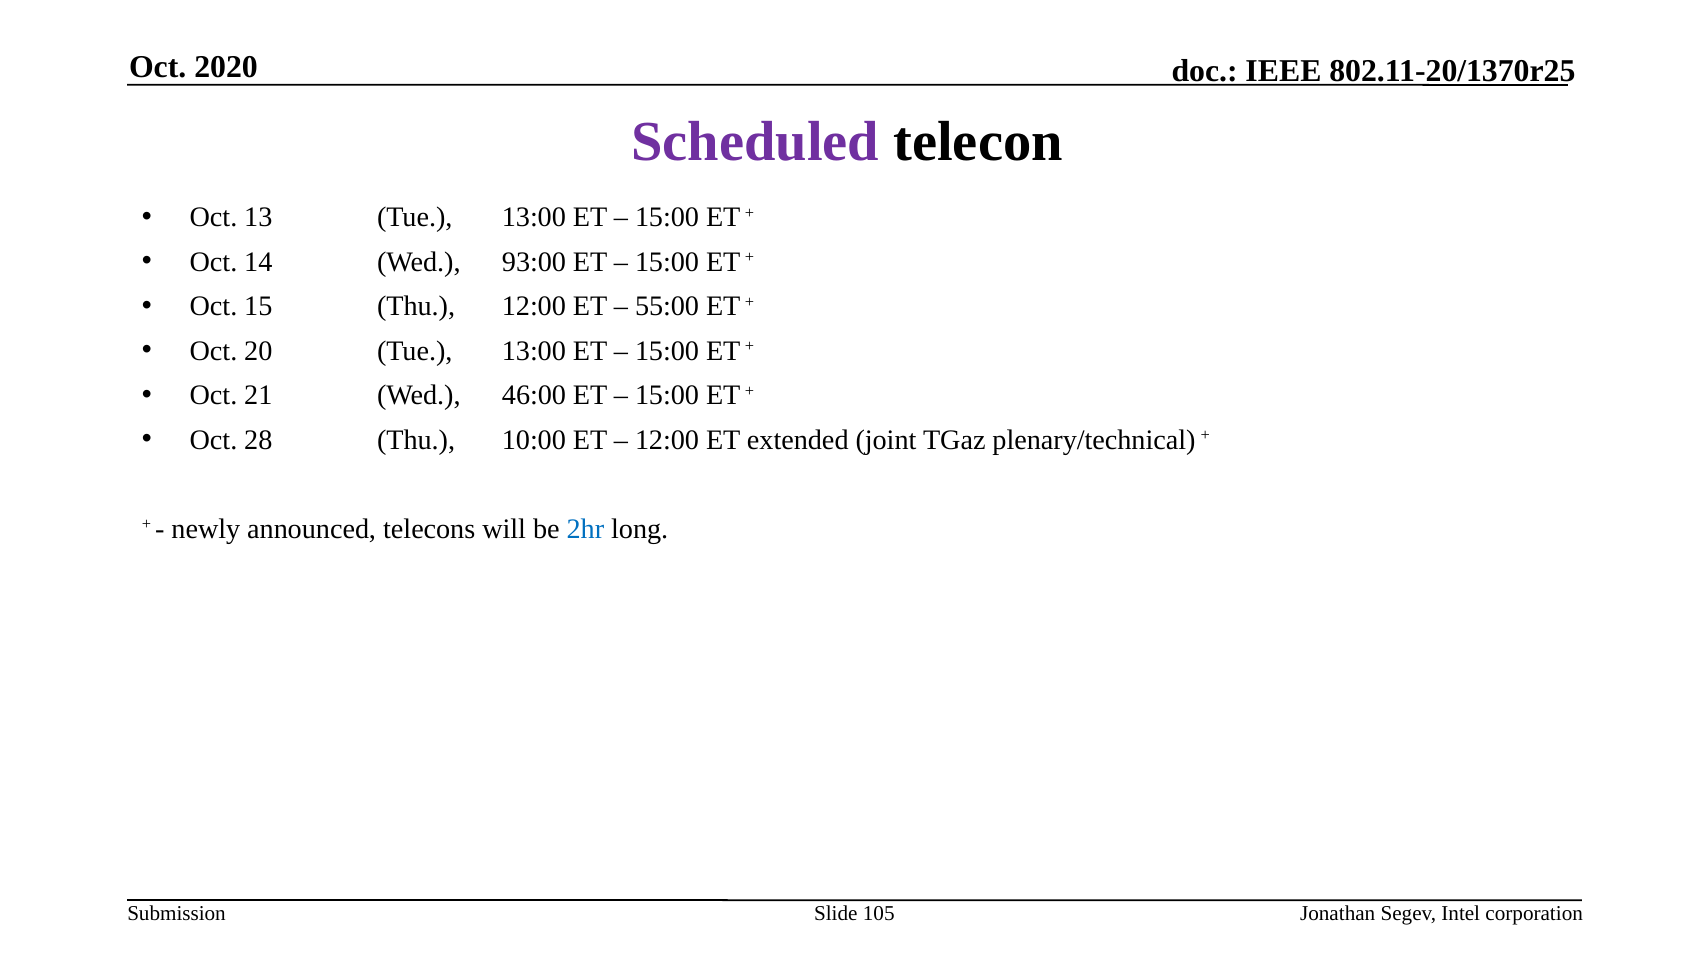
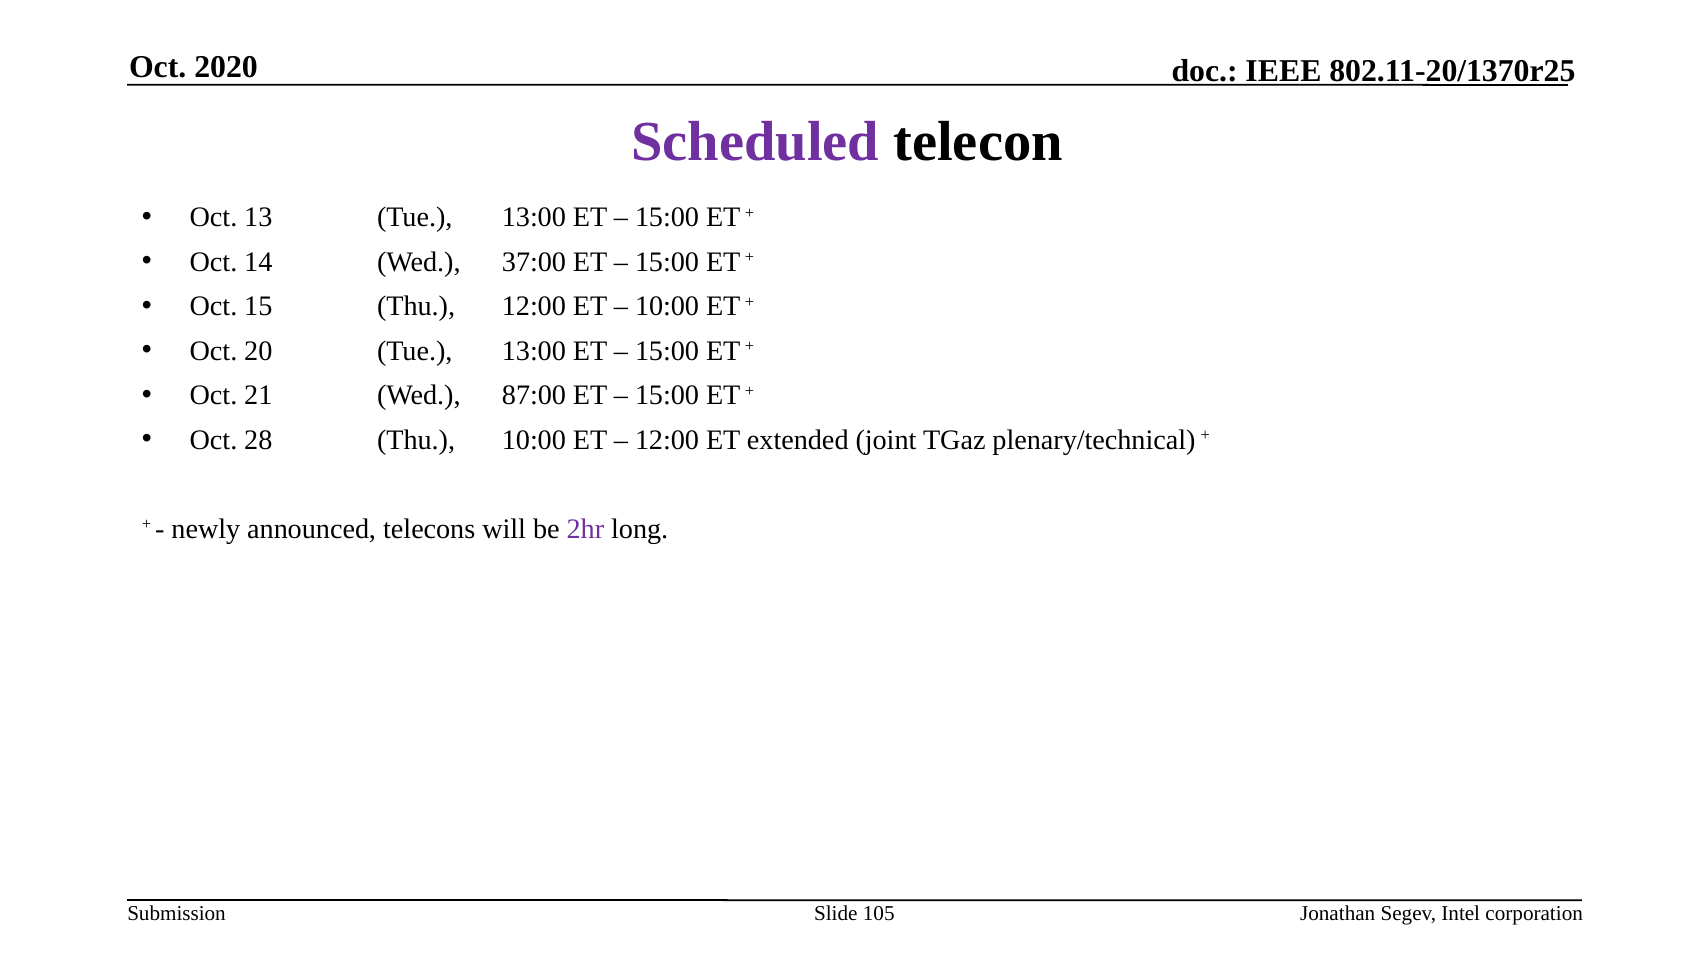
93:00: 93:00 -> 37:00
55:00 at (667, 307): 55:00 -> 10:00
46:00: 46:00 -> 87:00
2hr colour: blue -> purple
